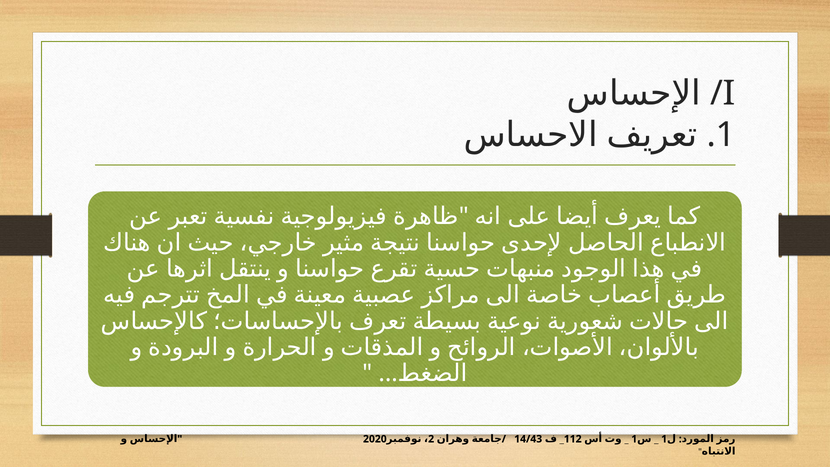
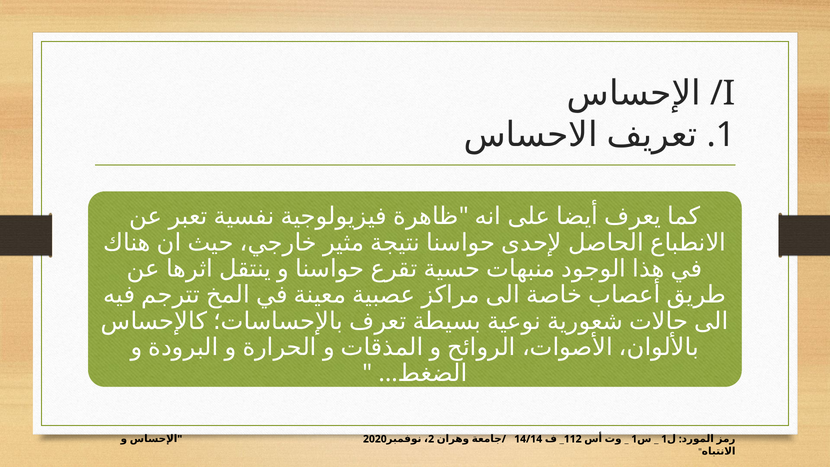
14/43: 14/43 -> 14/14
